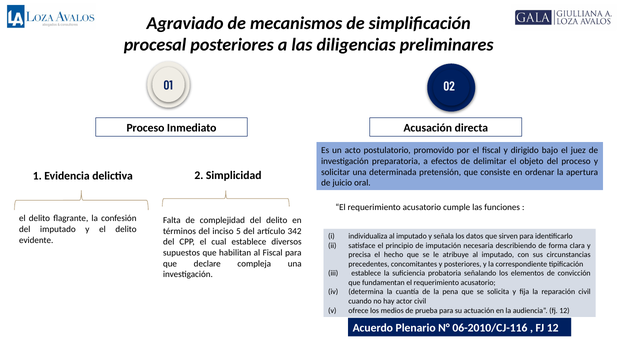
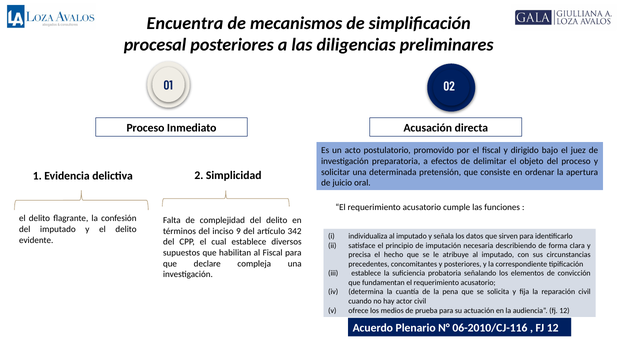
Agraviado: Agraviado -> Encuentra
5: 5 -> 9
